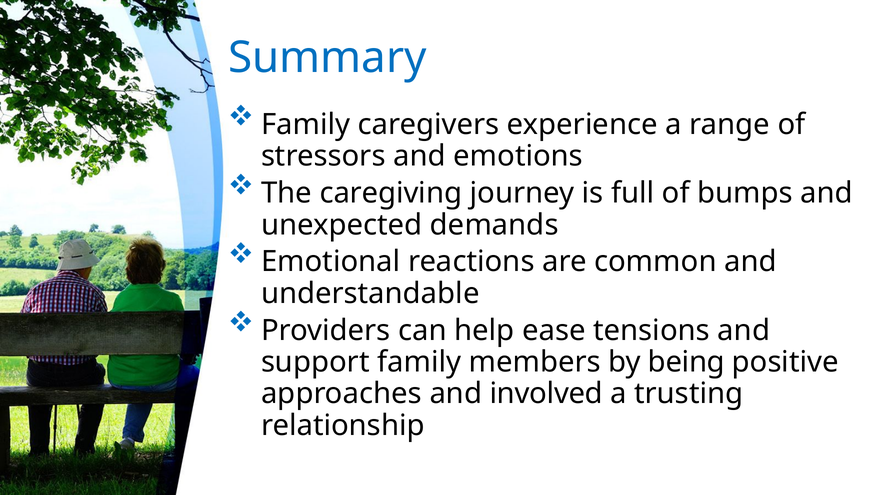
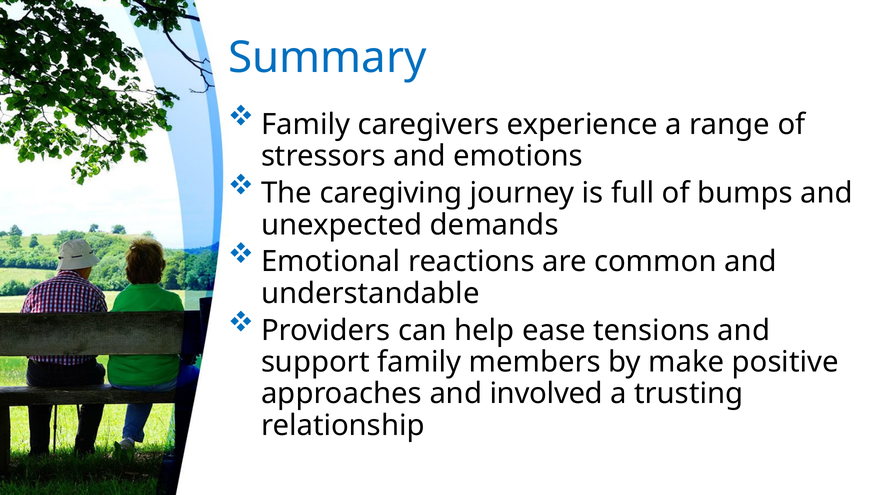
being: being -> make
